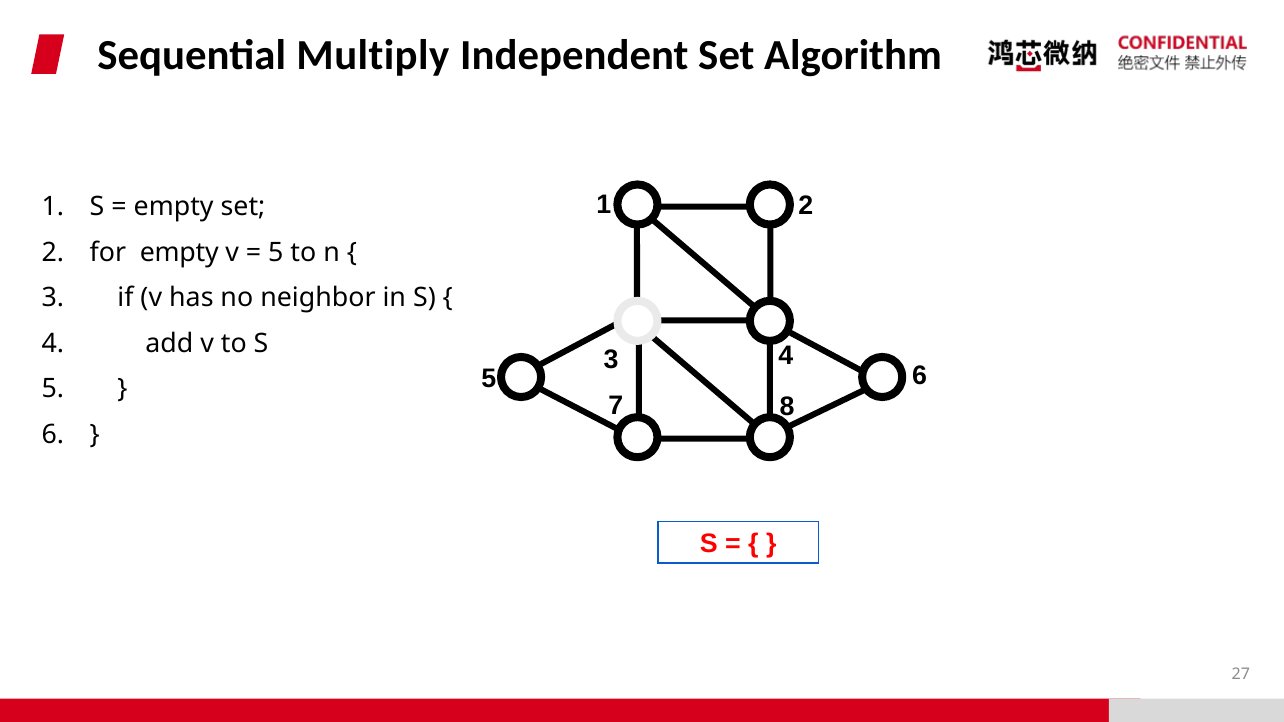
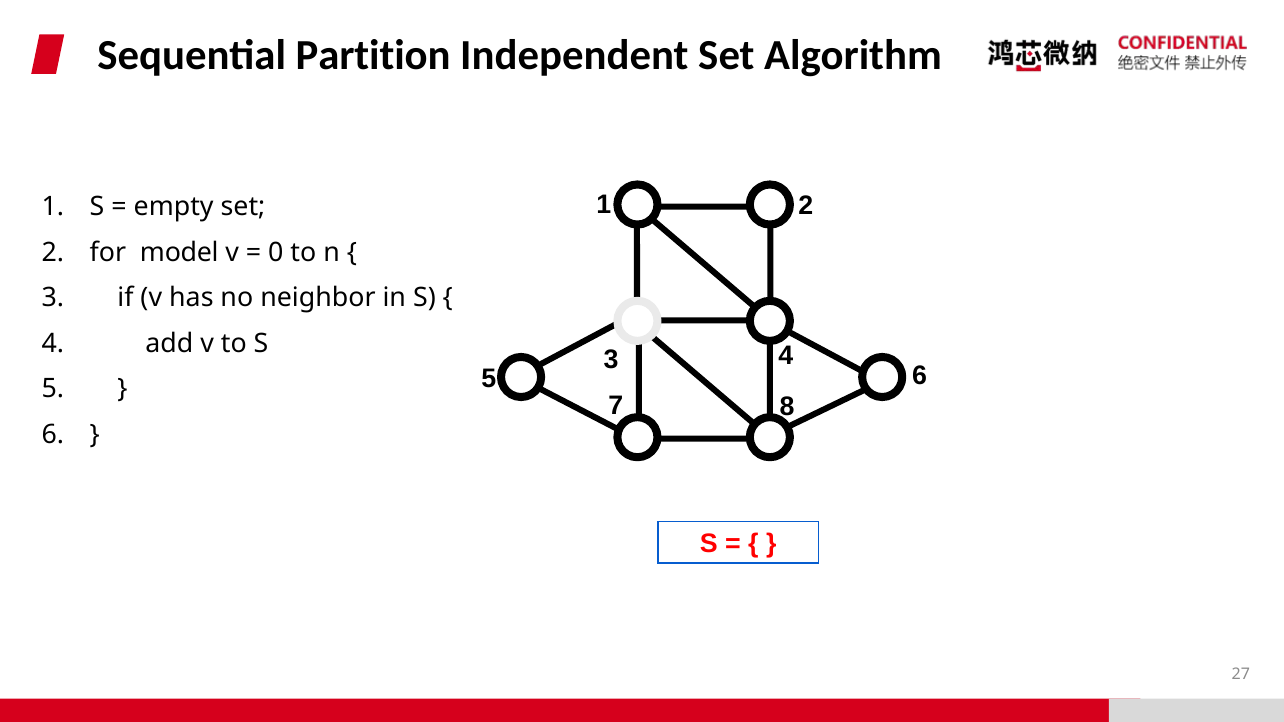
Multiply: Multiply -> Partition
for empty: empty -> model
5 at (276, 253): 5 -> 0
